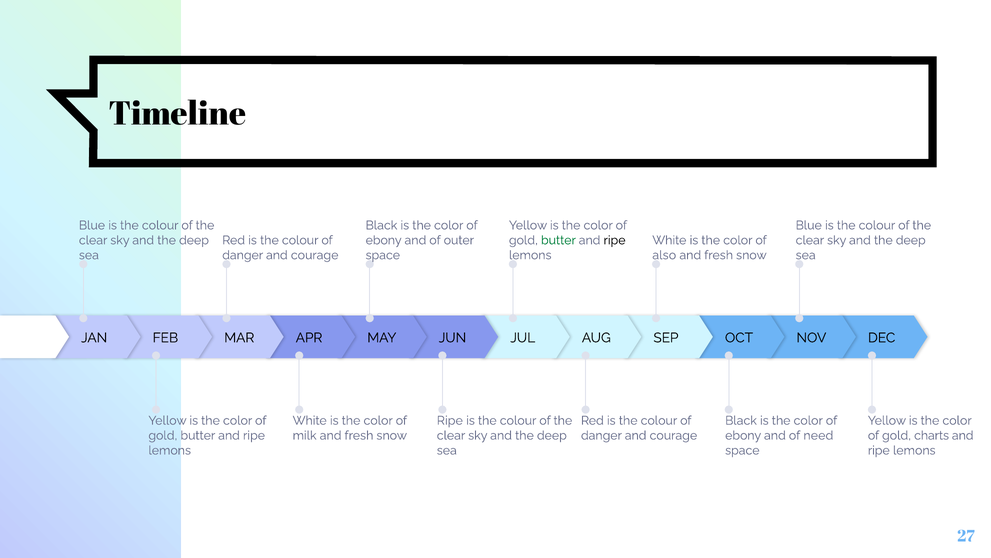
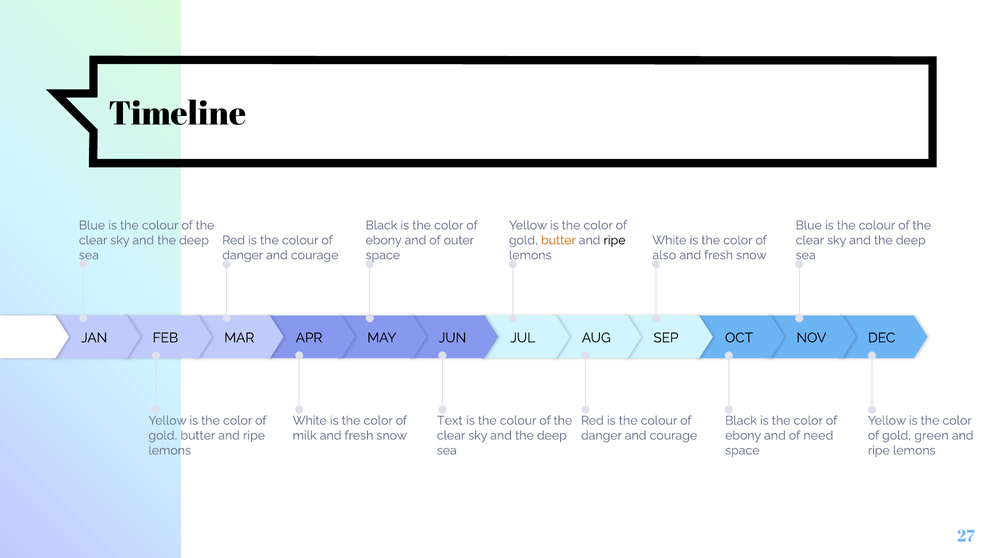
butter at (558, 240) colour: green -> orange
Ripe at (450, 420): Ripe -> Text
charts: charts -> green
